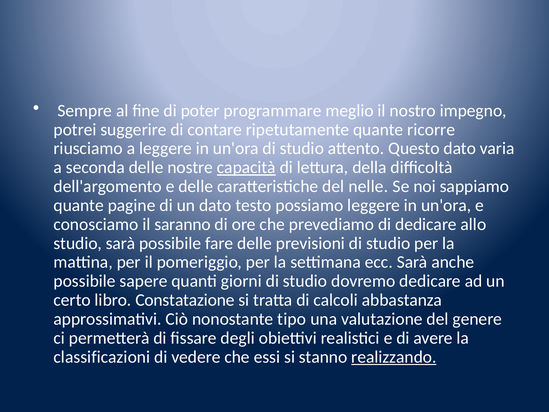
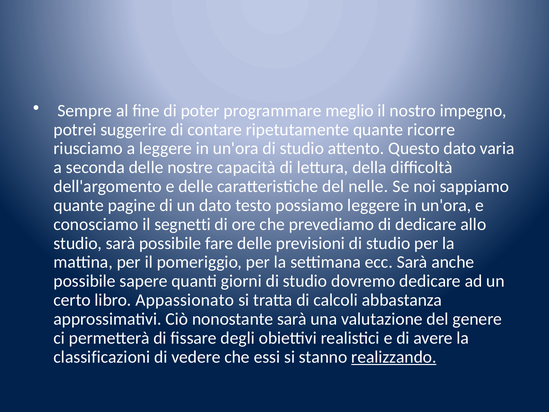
capacità underline: present -> none
saranno: saranno -> segnetti
Constatazione: Constatazione -> Appassionato
nonostante tipo: tipo -> sarà
